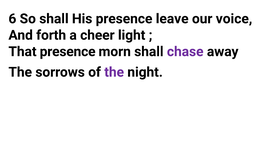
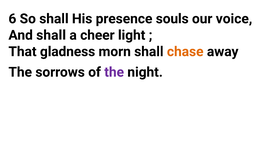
leave: leave -> souls
And forth: forth -> shall
That presence: presence -> gladness
chase colour: purple -> orange
